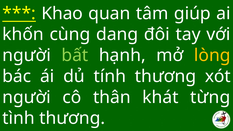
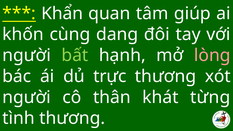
Khao: Khao -> Khẩn
lòng colour: yellow -> pink
tính: tính -> trực
